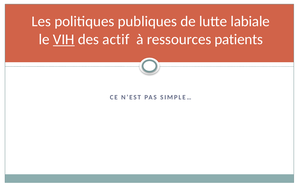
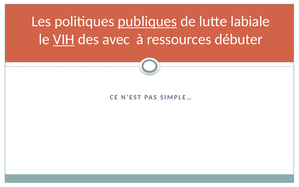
publiques underline: none -> present
actif: actif -> avec
patients: patients -> débuter
